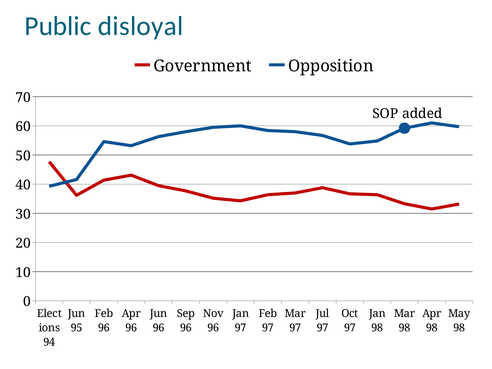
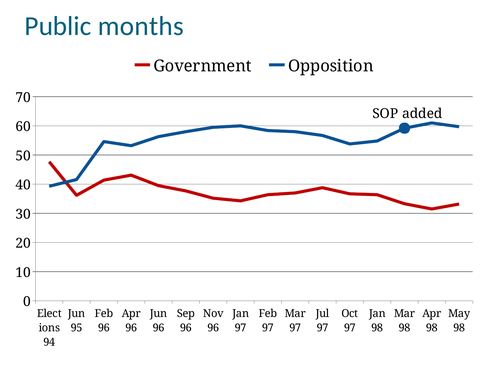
disloyal: disloyal -> months
